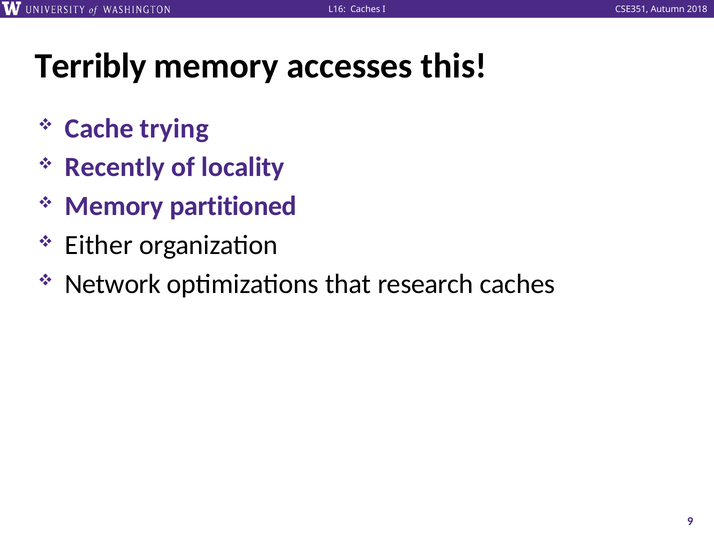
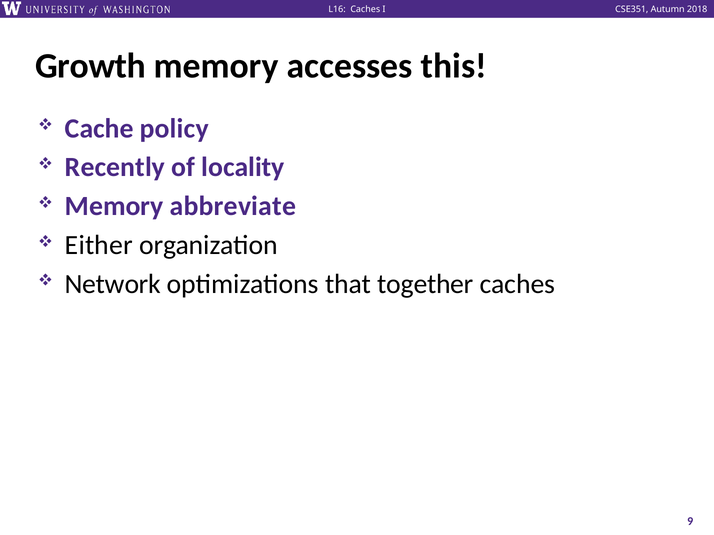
Terribly: Terribly -> Growth
trying: trying -> policy
partitioned: partitioned -> abbreviate
research: research -> together
